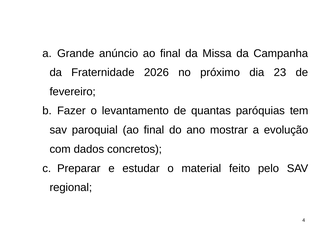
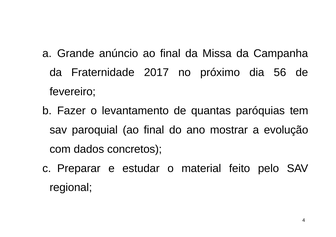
2026: 2026 -> 2017
23: 23 -> 56
